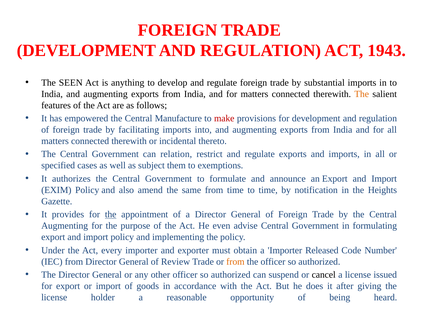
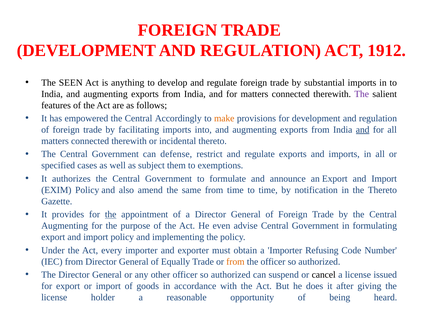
1943: 1943 -> 1912
The at (362, 94) colour: orange -> purple
Manufacture: Manufacture -> Accordingly
make colour: red -> orange
and at (363, 129) underline: none -> present
relation: relation -> defense
the Heights: Heights -> Thereto
Released: Released -> Refusing
Review: Review -> Equally
